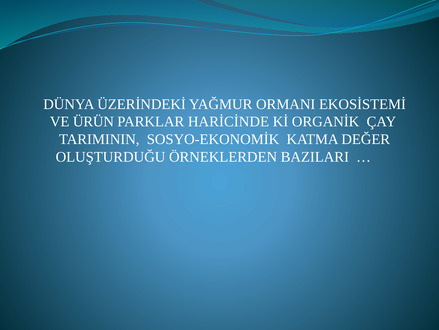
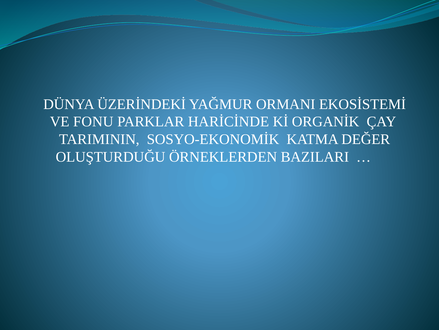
ÜRÜN: ÜRÜN -> FONU
